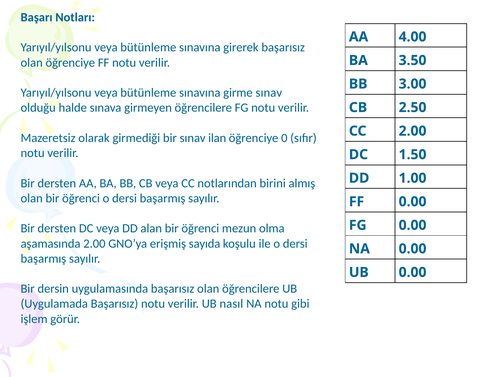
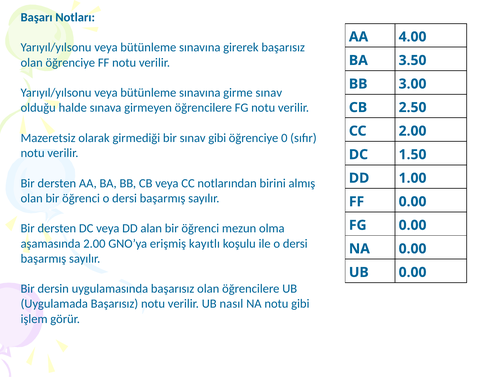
sınav ilan: ilan -> gibi
sayıda: sayıda -> kayıtlı
